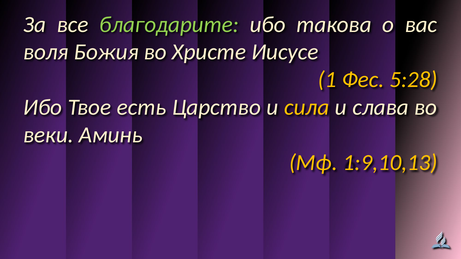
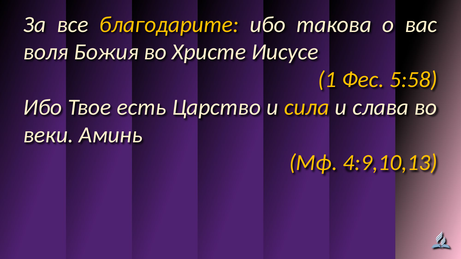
благодарите colour: light green -> yellow
5:28: 5:28 -> 5:58
1:9,10,13: 1:9,10,13 -> 4:9,10,13
